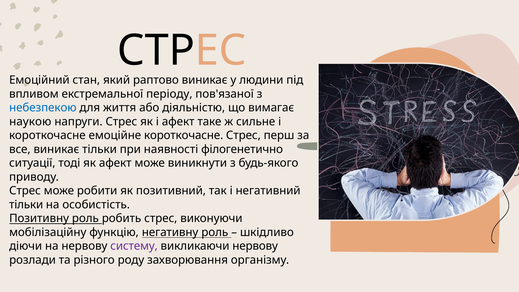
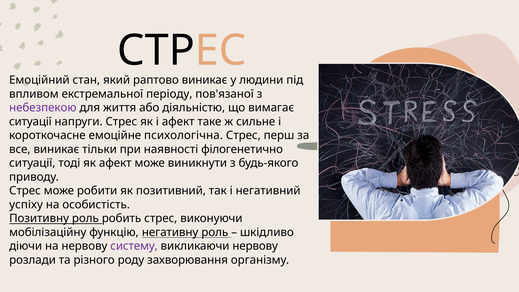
небезпекою colour: blue -> purple
наукою at (30, 122): наукою -> ситуації
емоційне короткочасне: короткочасне -> психологічна
тільки at (26, 205): тільки -> успіху
